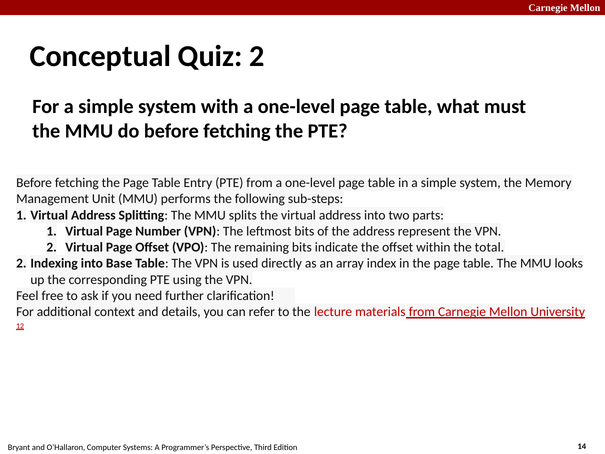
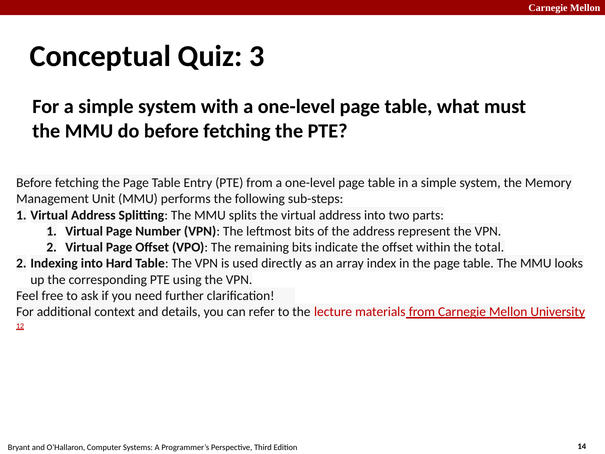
Quiz 2: 2 -> 3
Base: Base -> Hard
